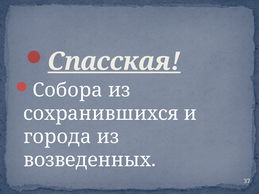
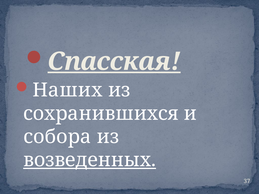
Собора: Собора -> Наших
города: города -> собора
возведенных underline: none -> present
